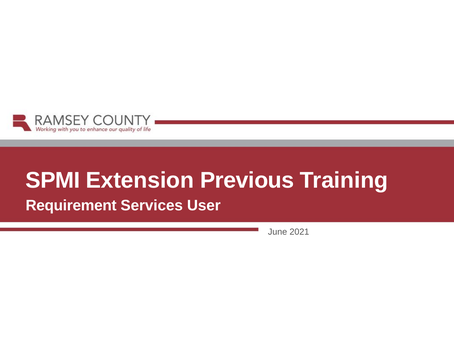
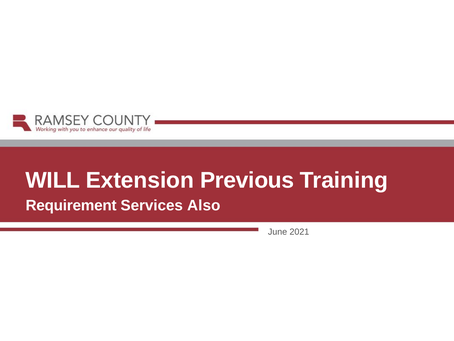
SPMI: SPMI -> WILL
User: User -> Also
